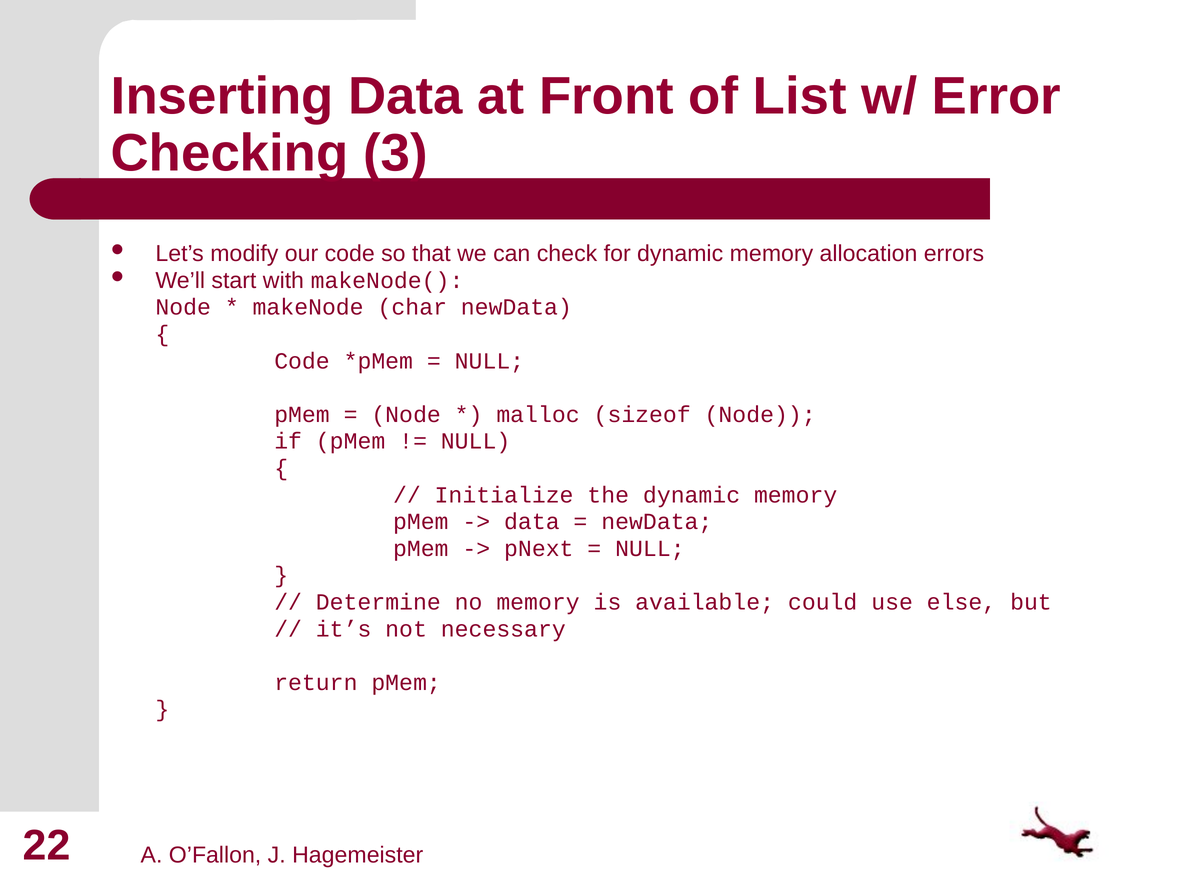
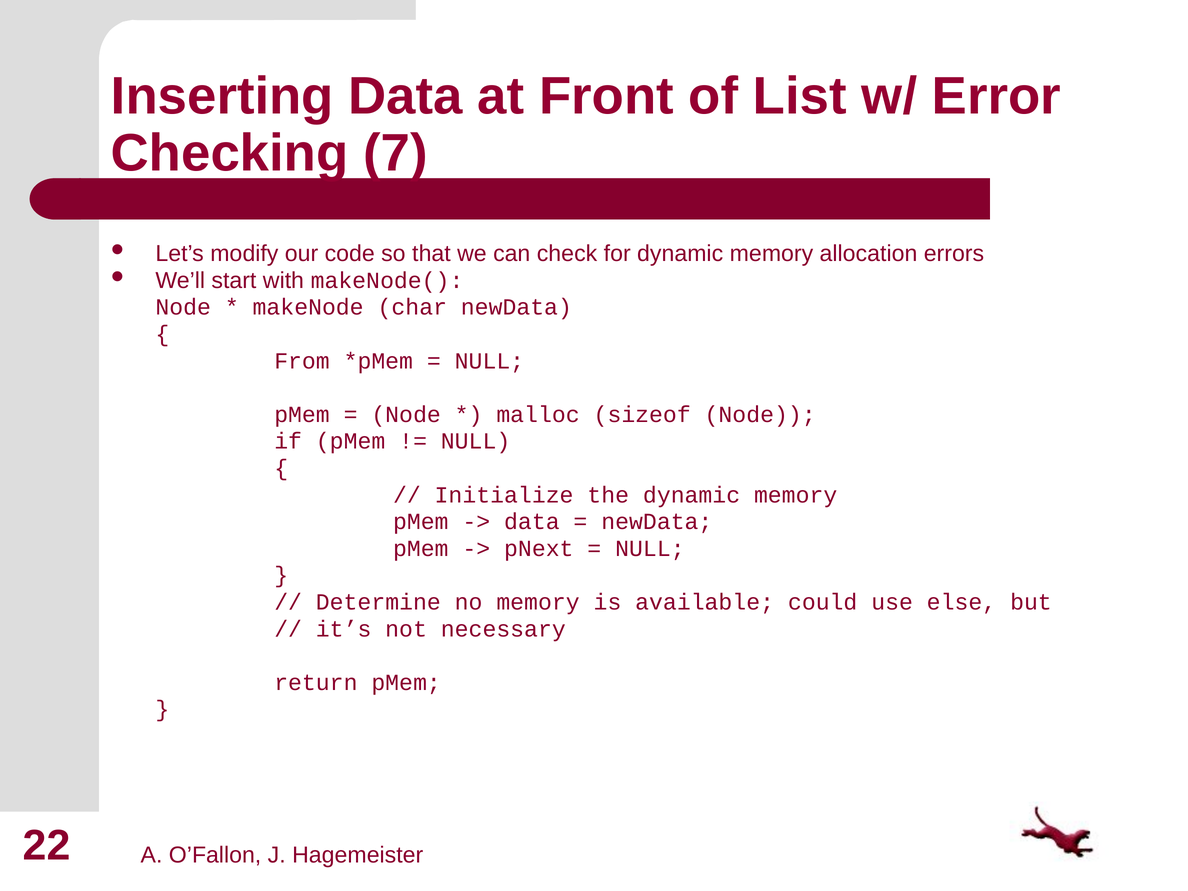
3: 3 -> 7
Code at (302, 361): Code -> From
